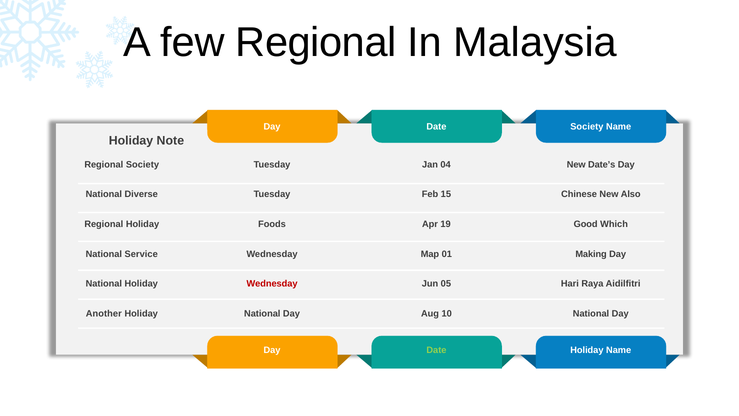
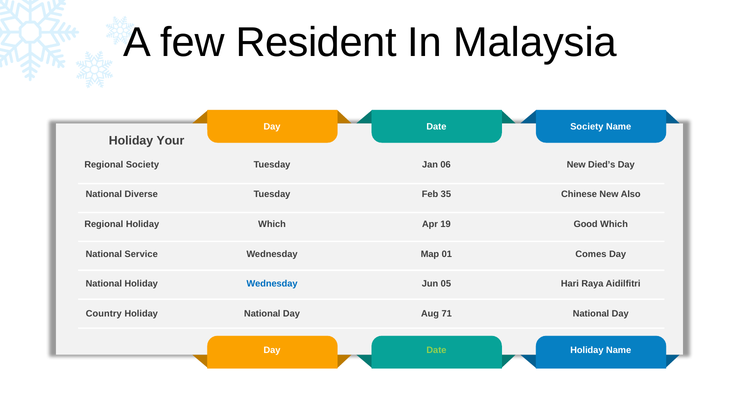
few Regional: Regional -> Resident
Note: Note -> Your
04: 04 -> 06
Date’s: Date’s -> Died’s
15: 15 -> 35
Holiday Foods: Foods -> Which
Making: Making -> Comes
Wednesday at (272, 284) colour: red -> blue
Another: Another -> Country
10: 10 -> 71
